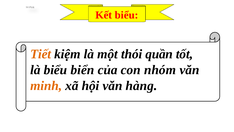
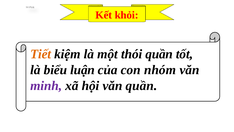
Kết biểu: biểu -> khỏi
biển: biển -> luận
minh colour: orange -> purple
văn hàng: hàng -> quần
